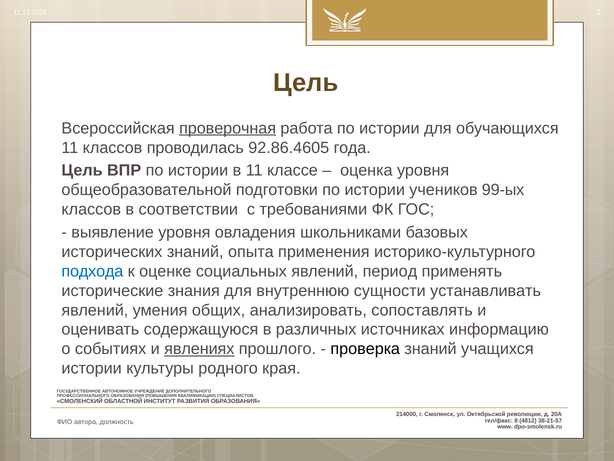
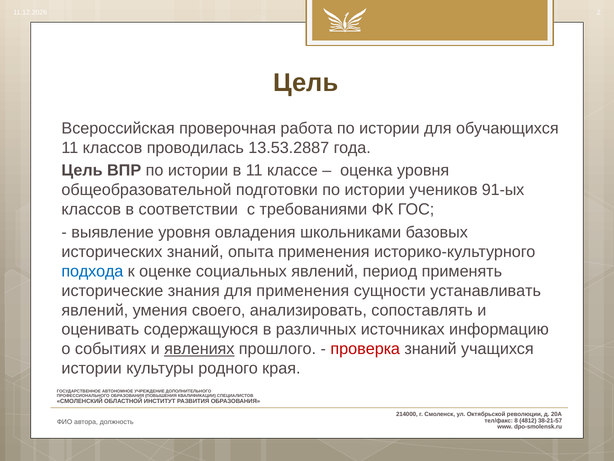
проверочная underline: present -> none
92.86.4605: 92.86.4605 -> 13.53.2887
99-ых: 99-ых -> 91-ых
для внутреннюю: внутреннюю -> применения
общих: общих -> своего
проверка colour: black -> red
